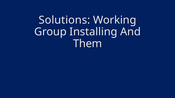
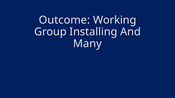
Solutions: Solutions -> Outcome
Them: Them -> Many
